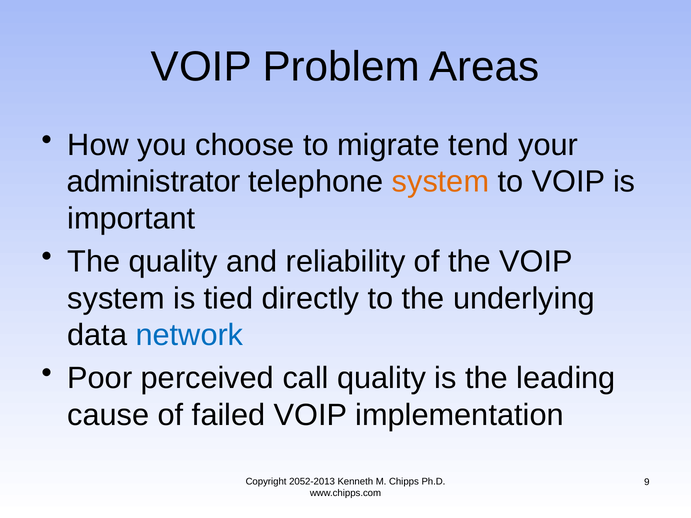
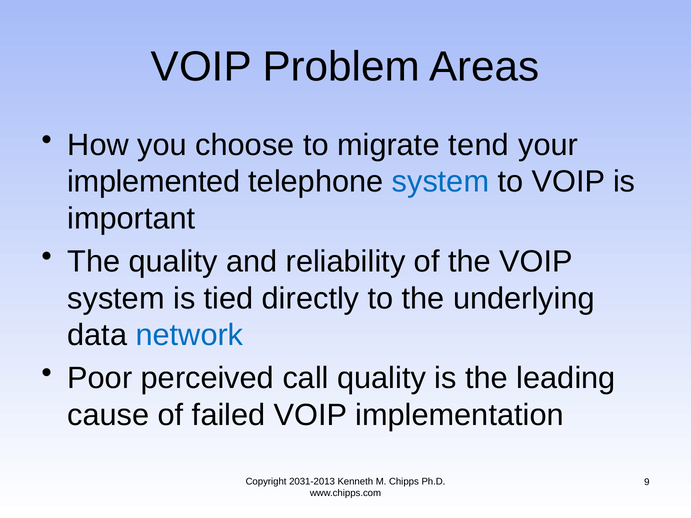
administrator: administrator -> implemented
system at (440, 182) colour: orange -> blue
2052-2013: 2052-2013 -> 2031-2013
